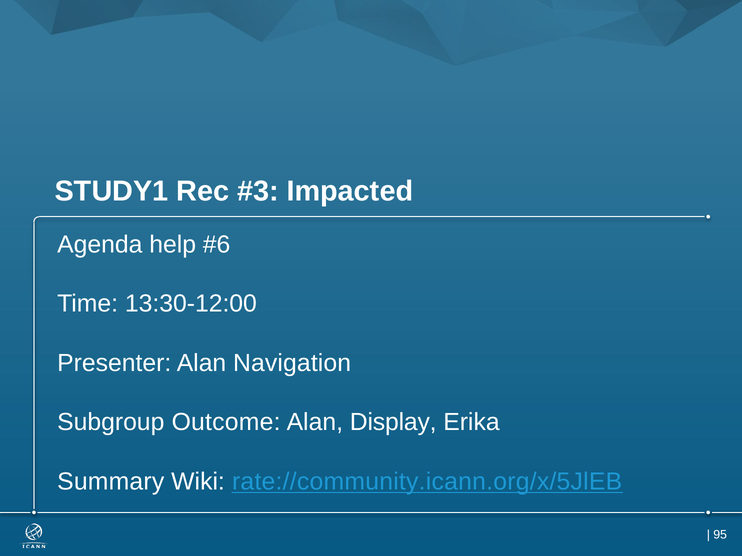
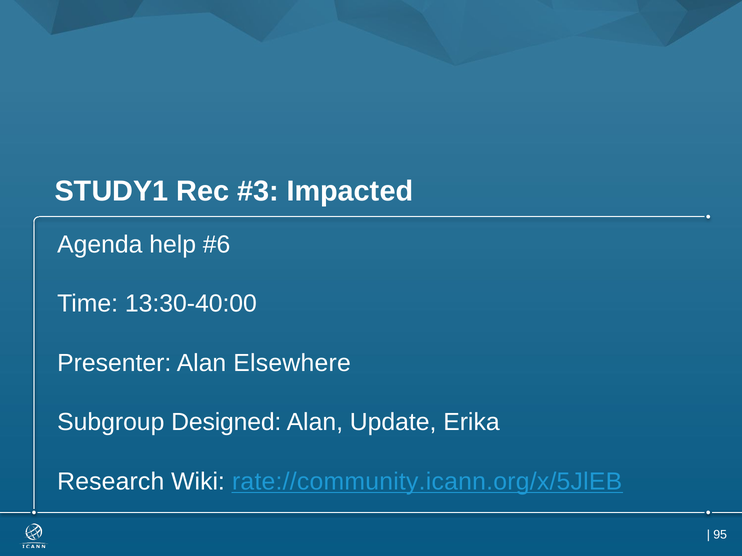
13:30-12:00: 13:30-12:00 -> 13:30-40:00
Navigation: Navigation -> Elsewhere
Outcome: Outcome -> Designed
Display: Display -> Update
Summary: Summary -> Research
